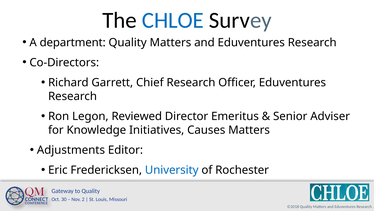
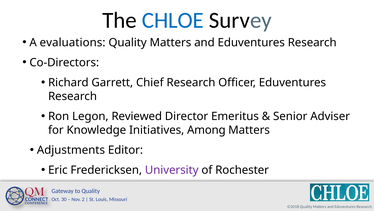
department: department -> evaluations
Causes: Causes -> Among
University colour: blue -> purple
